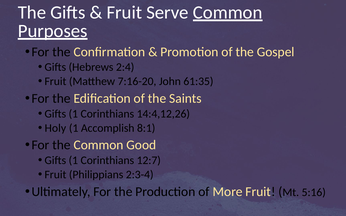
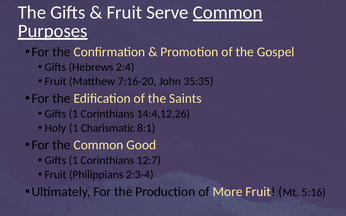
61:35: 61:35 -> 35:35
Accomplish: Accomplish -> Charismatic
